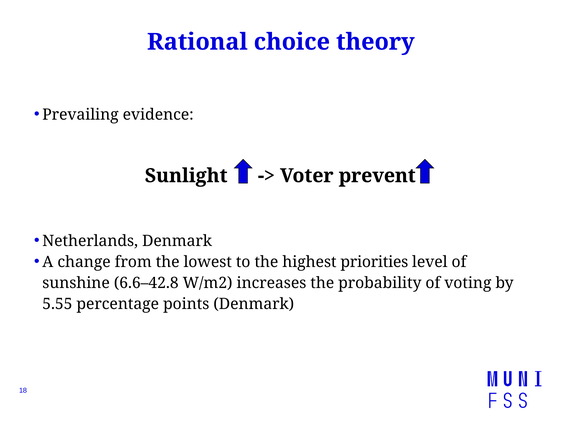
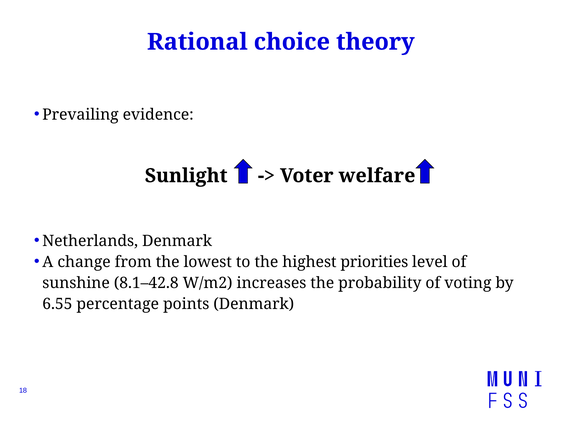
prevent: prevent -> welfare
6.6–42.8: 6.6–42.8 -> 8.1–42.8
5.55: 5.55 -> 6.55
